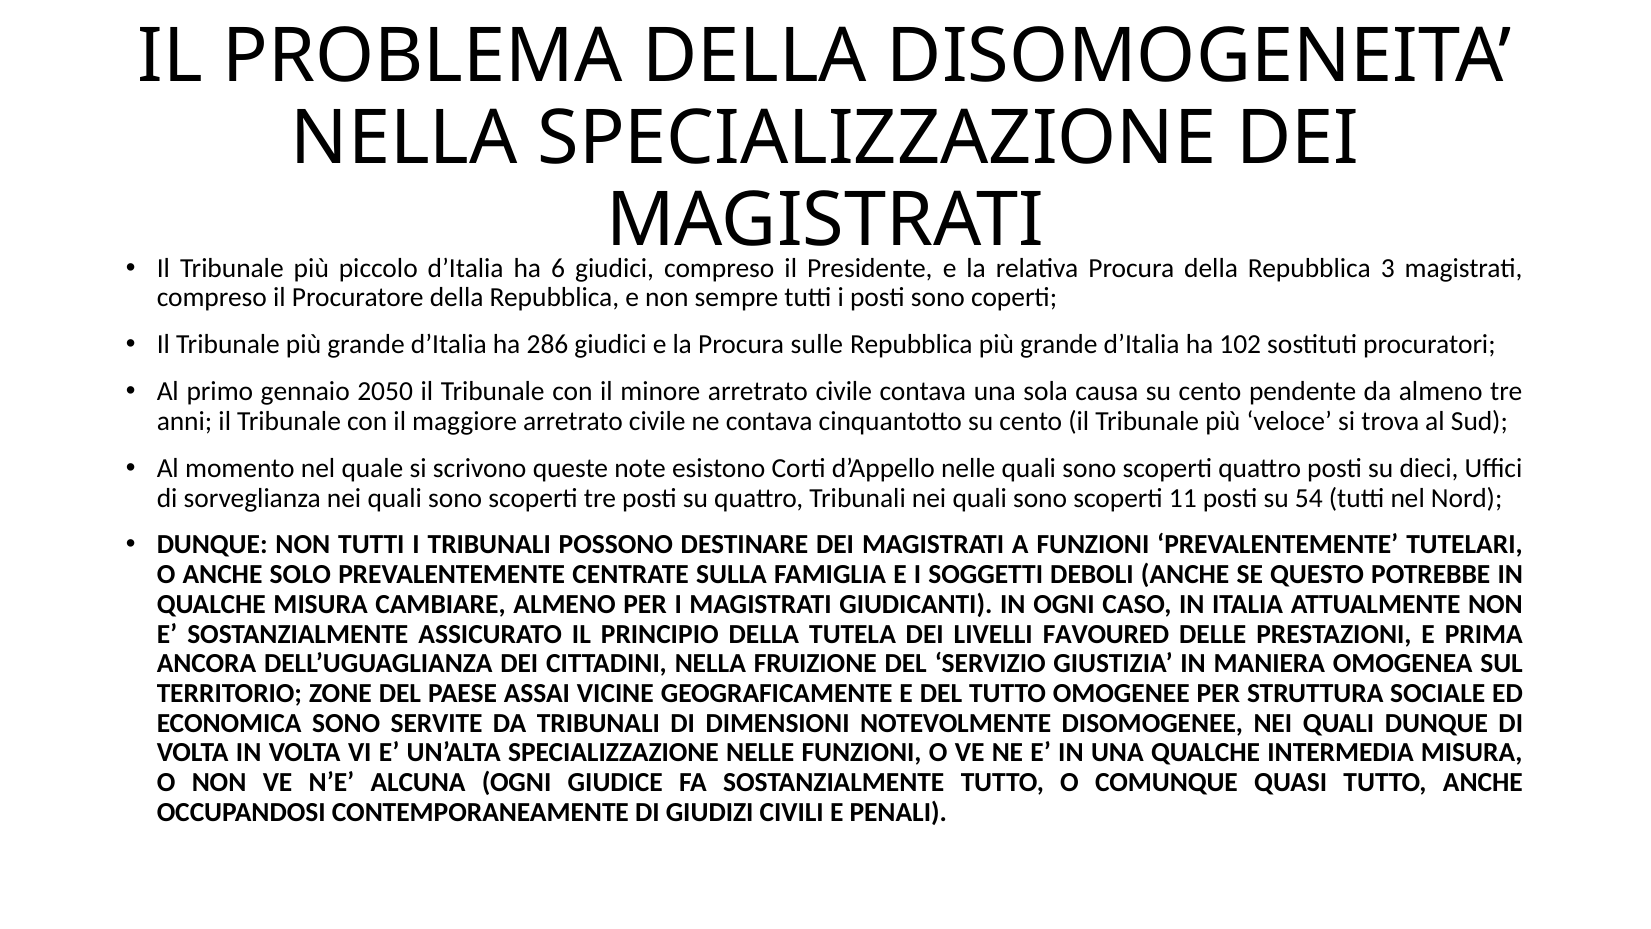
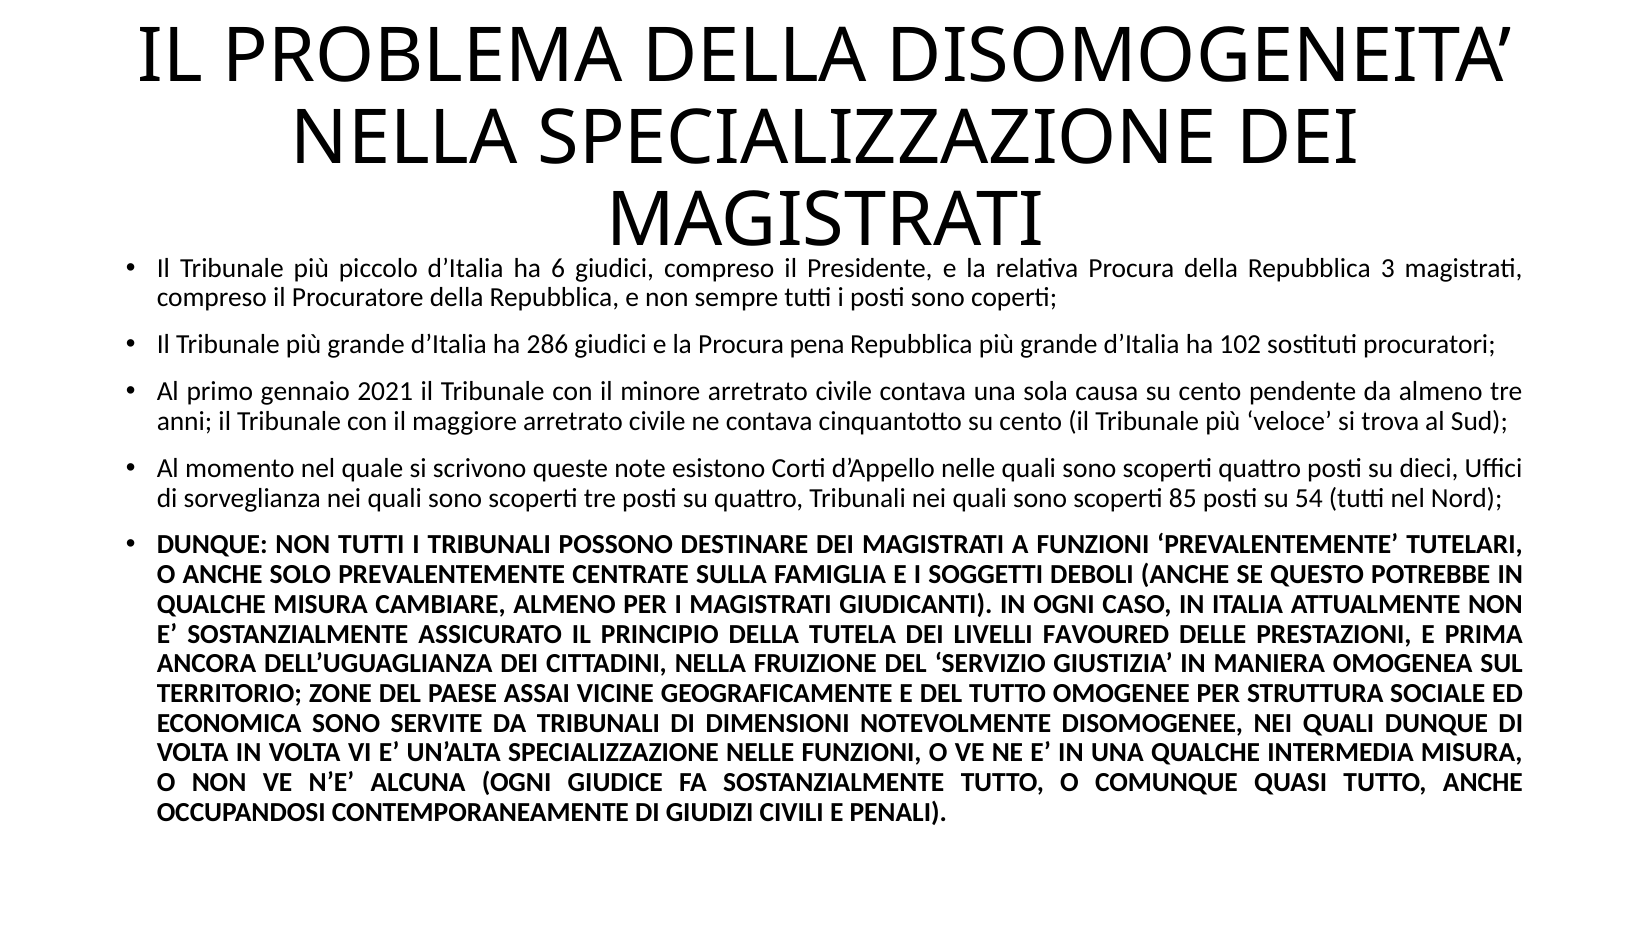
sulle: sulle -> pena
2050: 2050 -> 2021
11: 11 -> 85
